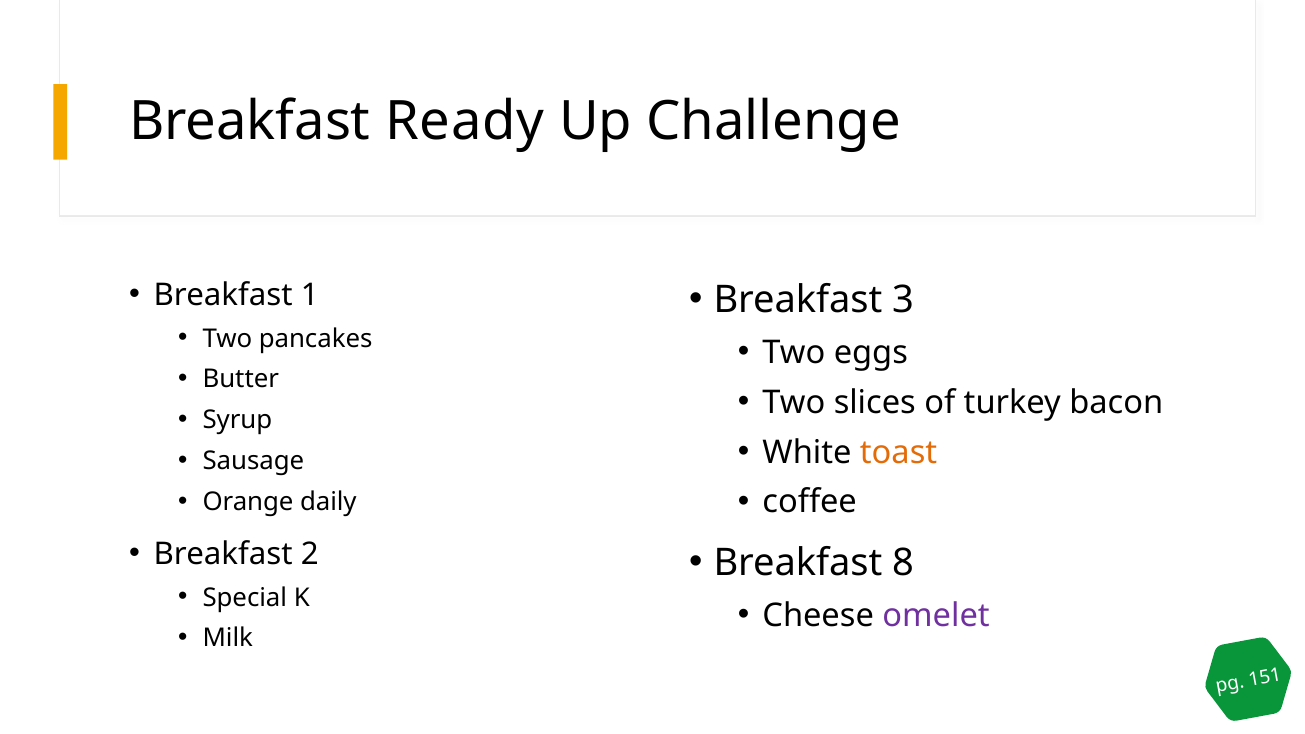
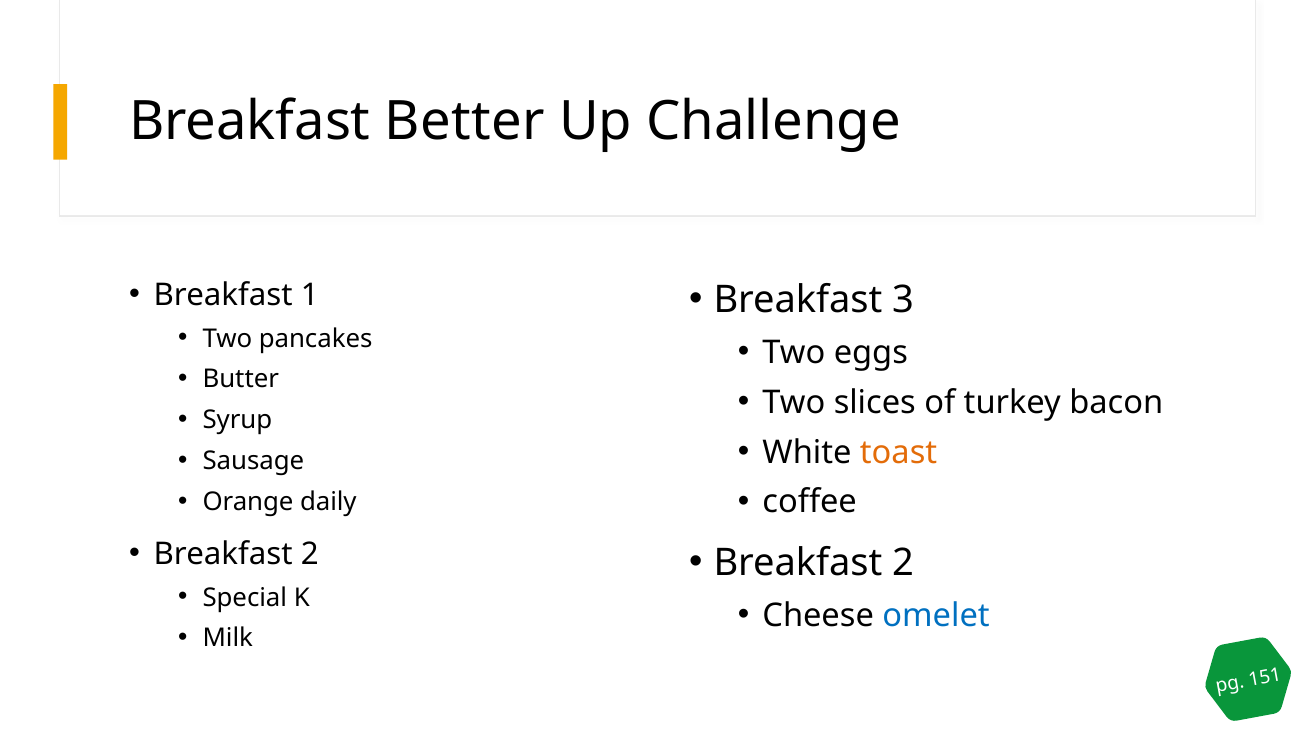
Ready: Ready -> Better
8 at (903, 563): 8 -> 2
omelet colour: purple -> blue
